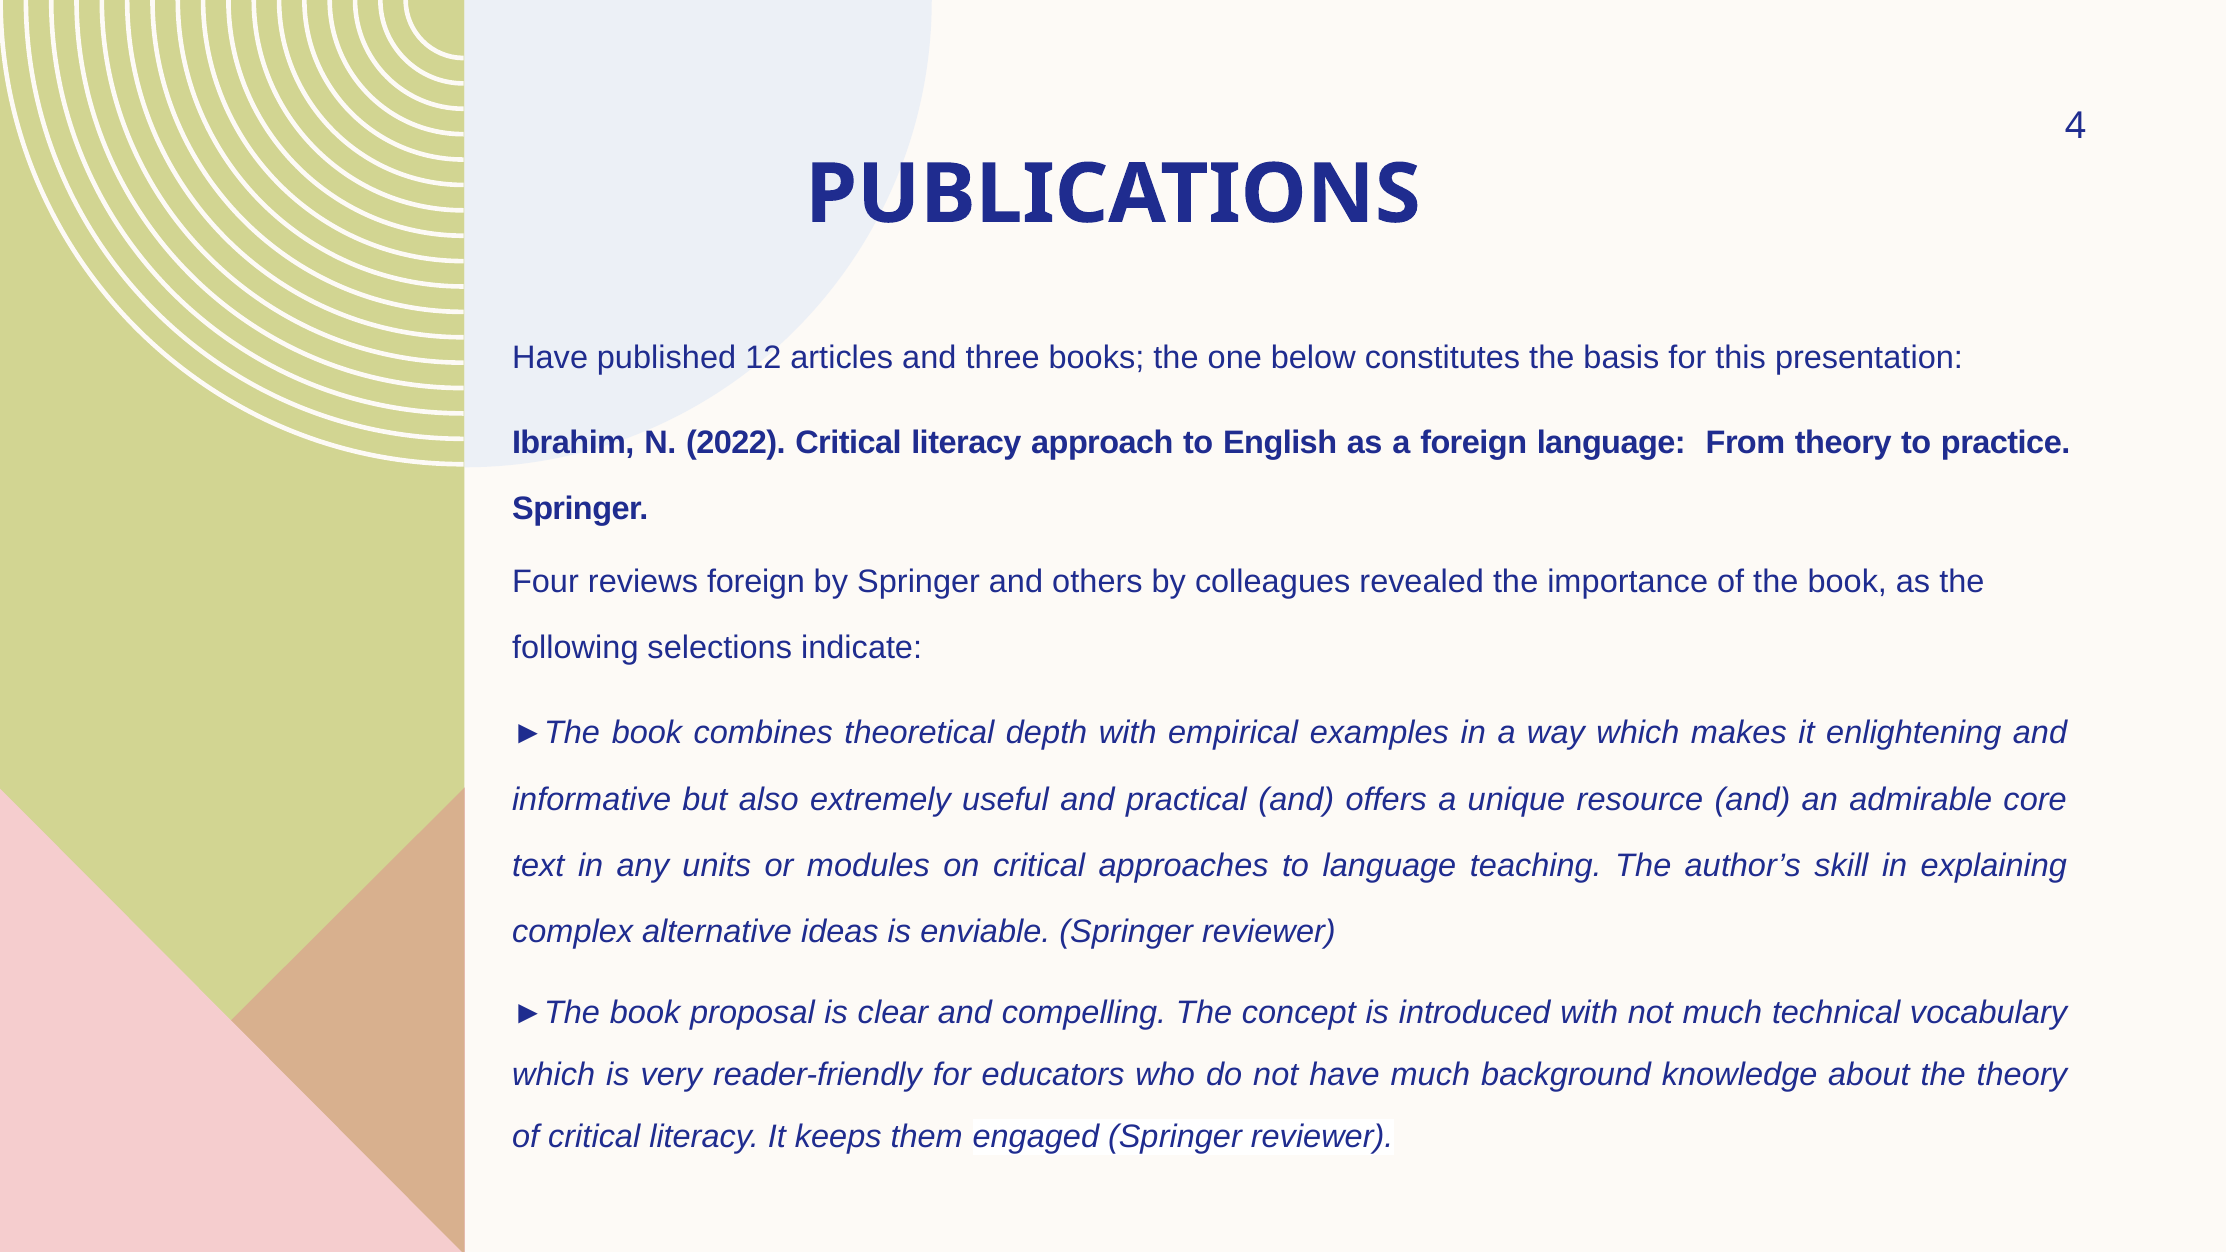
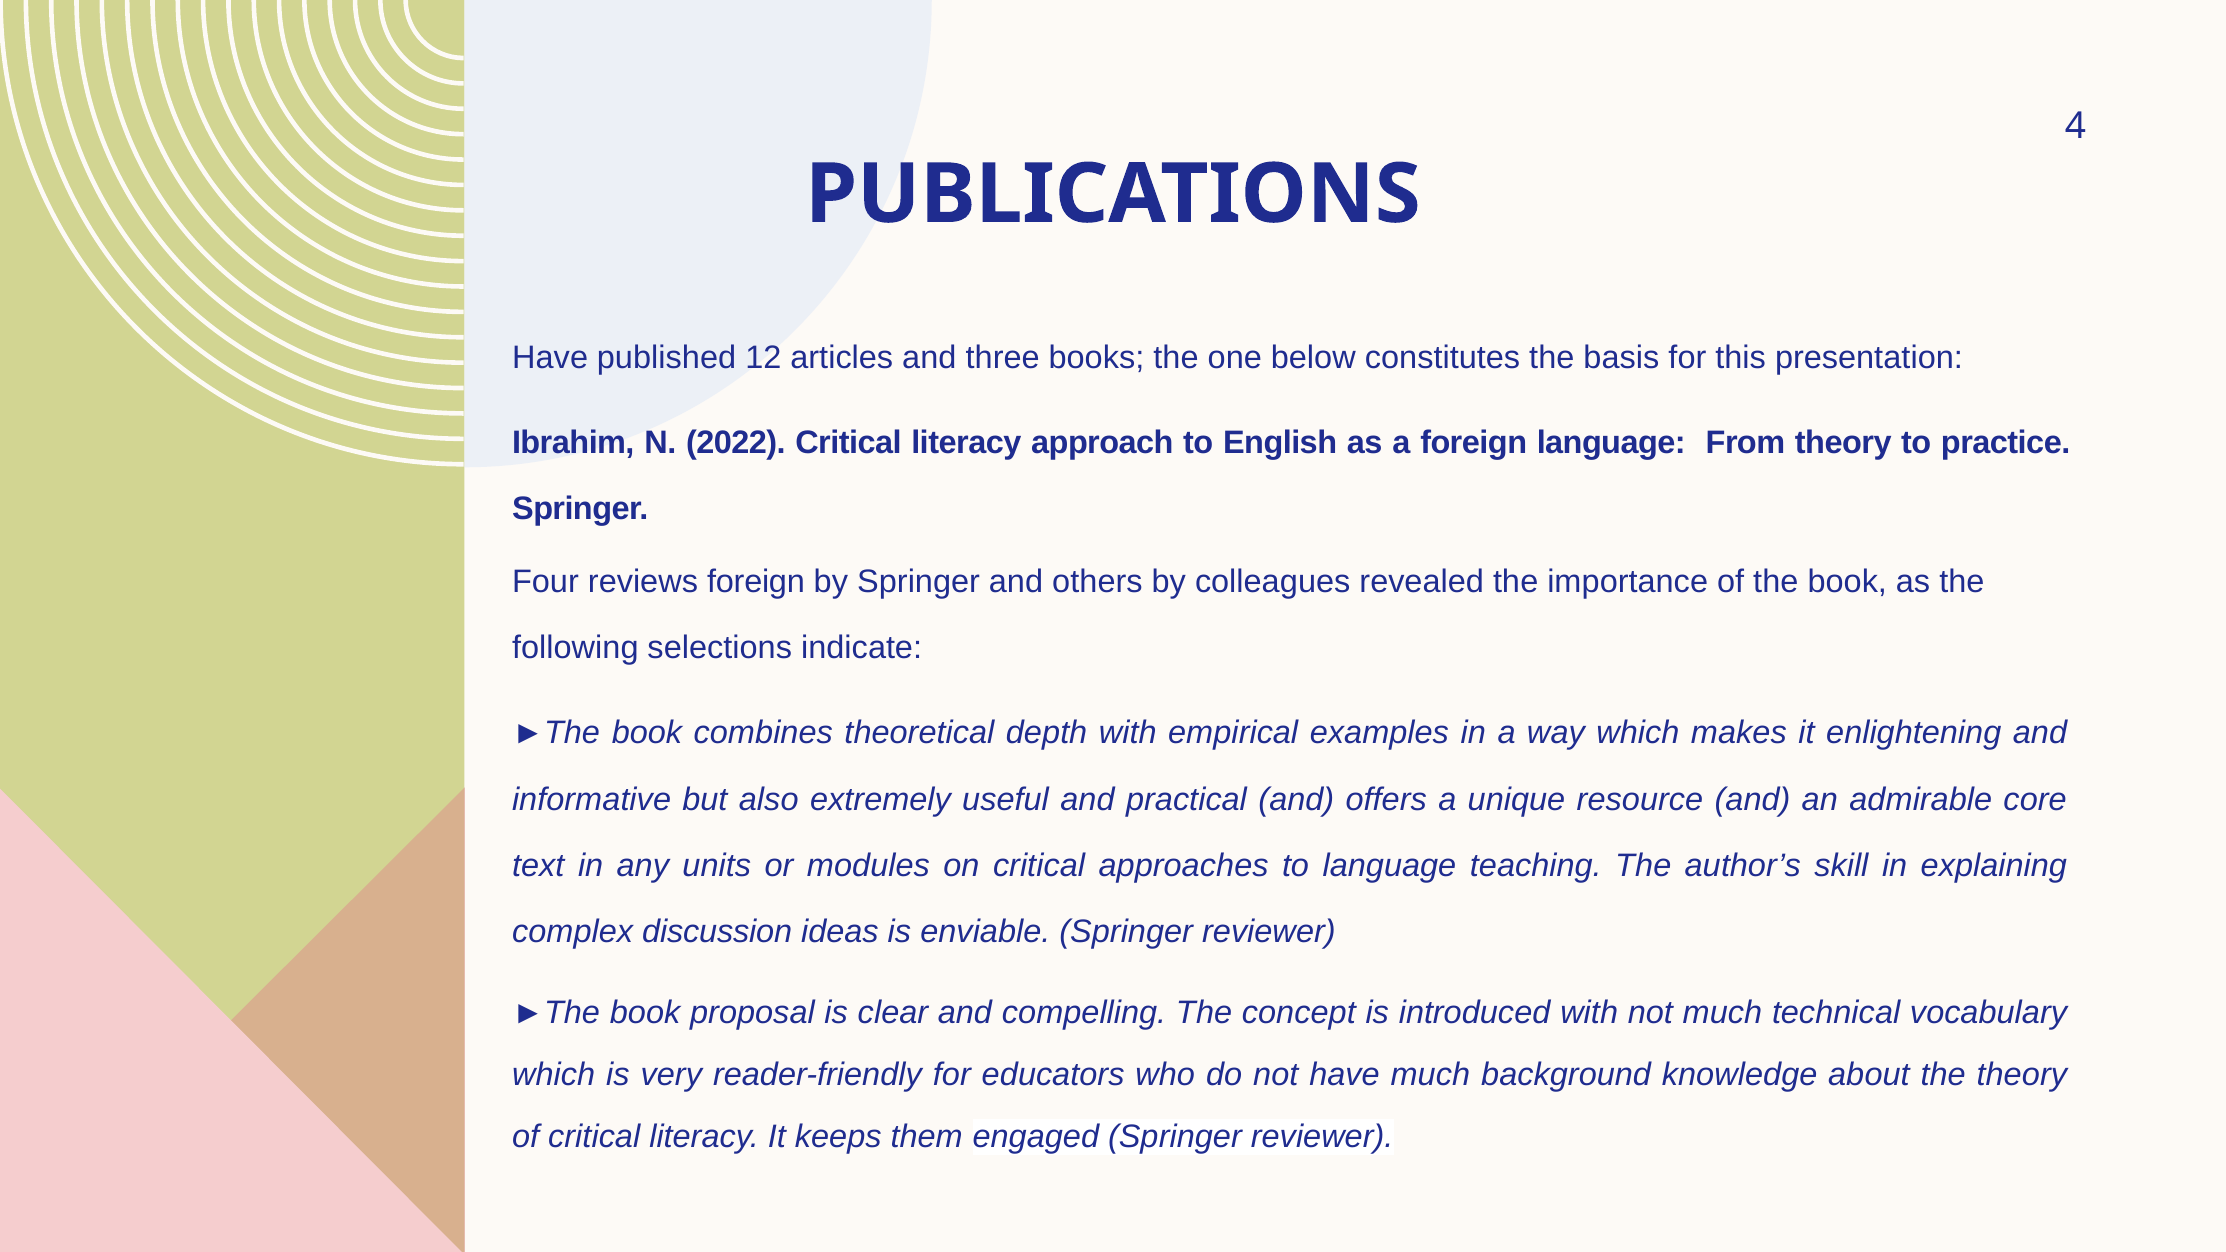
alternative: alternative -> discussion
